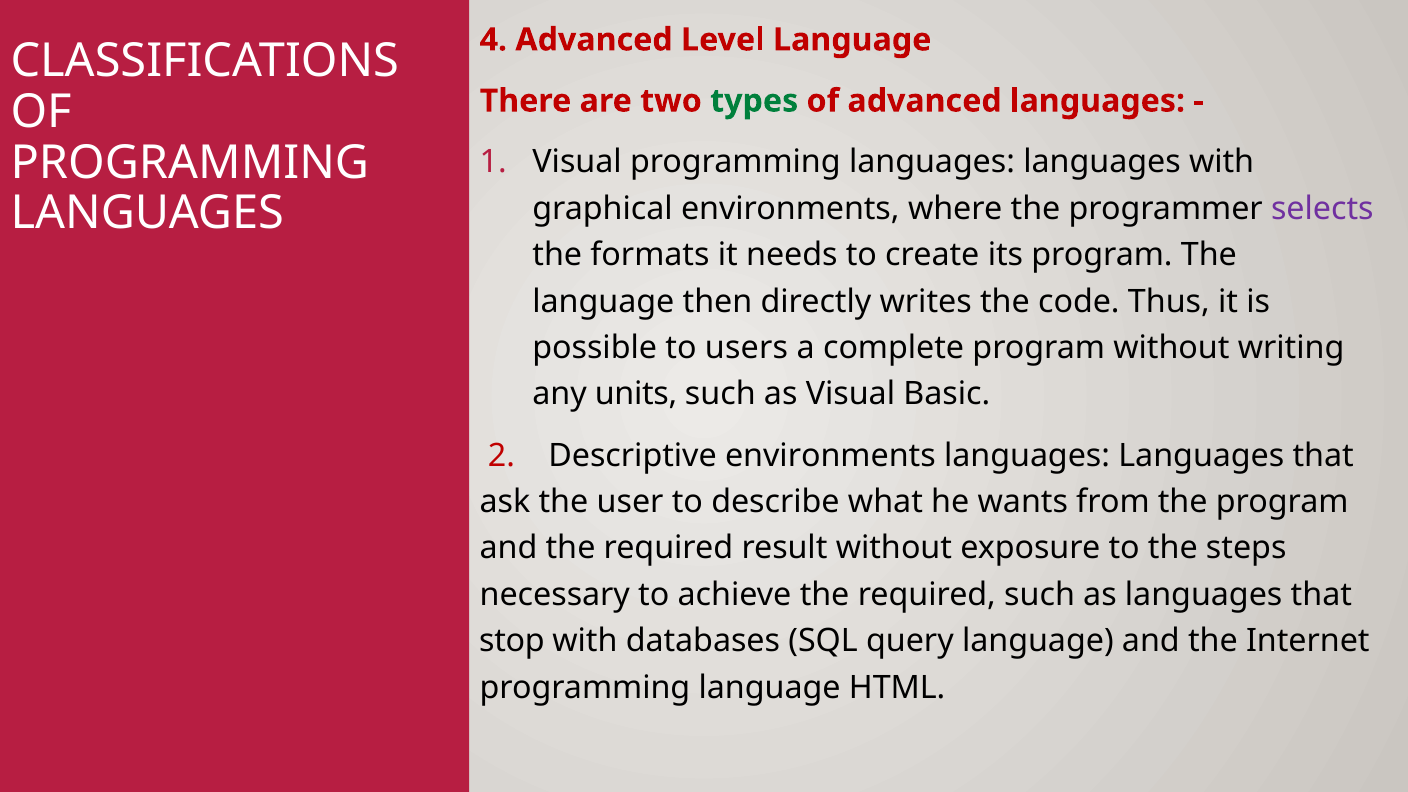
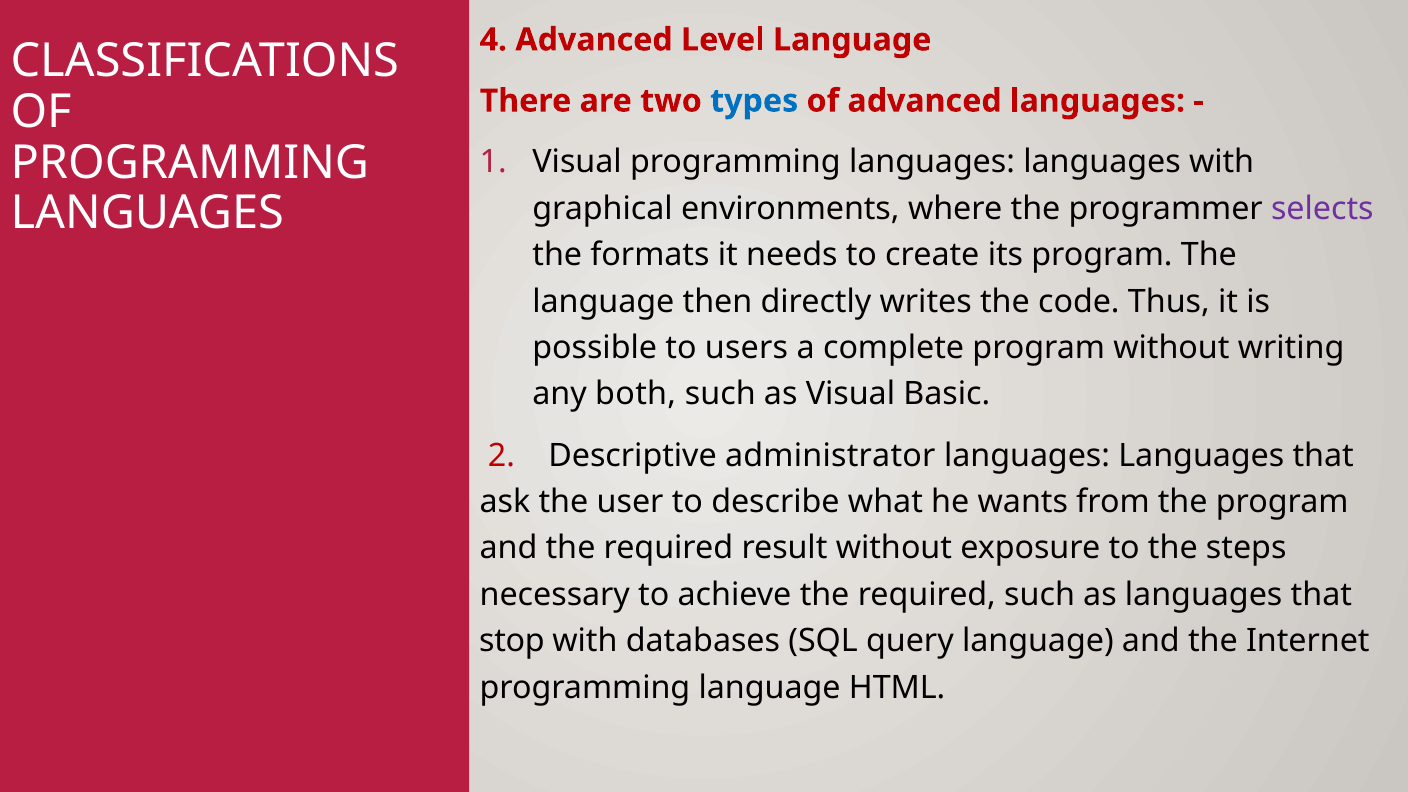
types colour: green -> blue
units: units -> both
Descriptive environments: environments -> administrator
